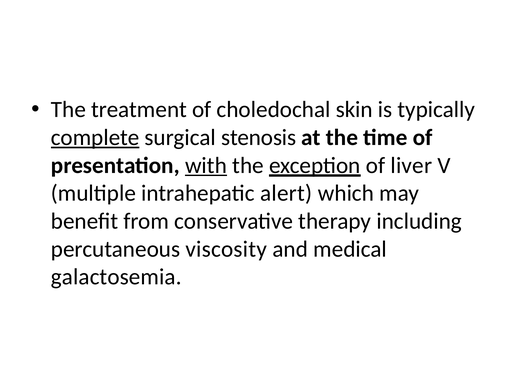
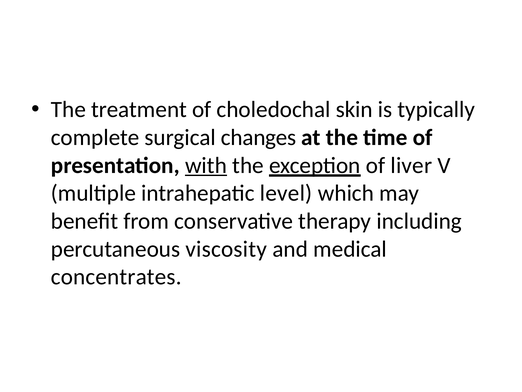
complete underline: present -> none
stenosis: stenosis -> changes
alert: alert -> level
galactosemia: galactosemia -> concentrates
